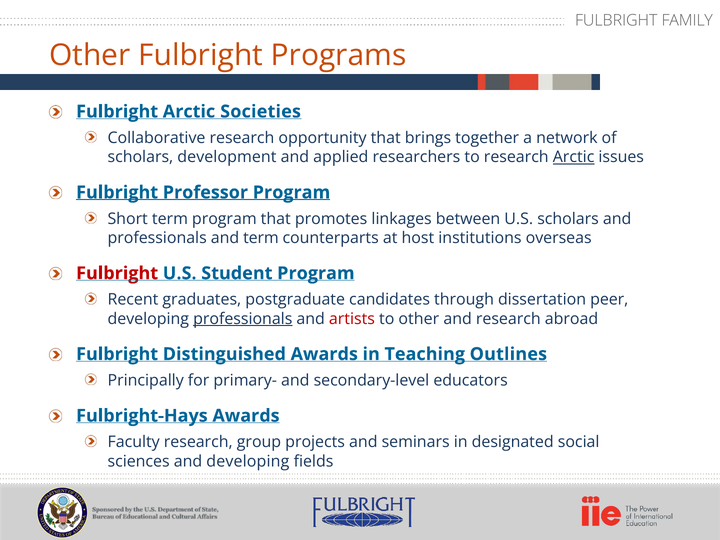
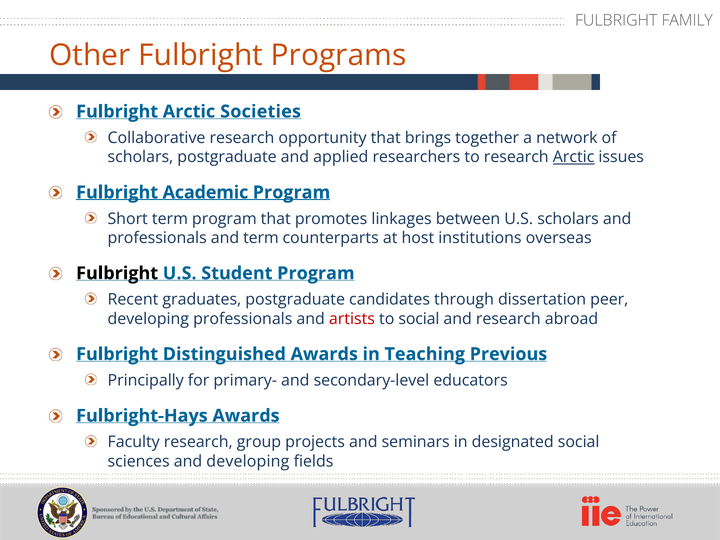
scholars development: development -> postgraduate
Professor: Professor -> Academic
Fulbright at (117, 273) colour: red -> black
professionals at (243, 319) underline: present -> none
to other: other -> social
Outlines: Outlines -> Previous
